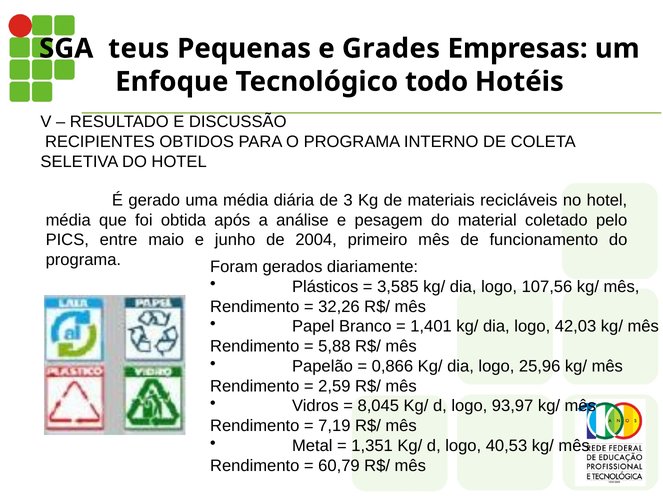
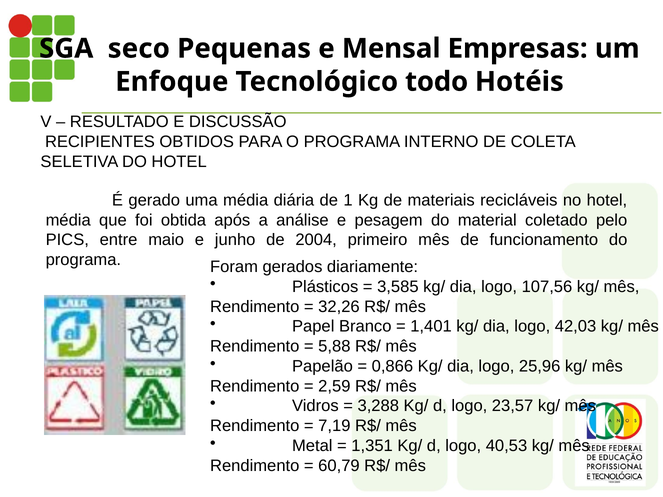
teus: teus -> seco
Grades: Grades -> Mensal
3: 3 -> 1
8,045: 8,045 -> 3,288
93,97: 93,97 -> 23,57
